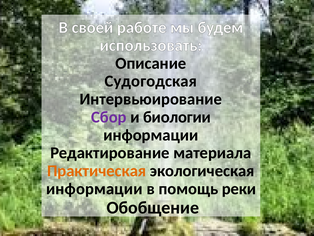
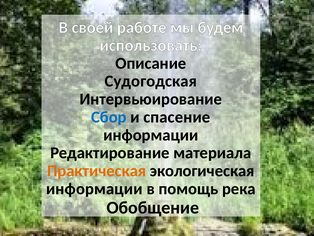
Сбор colour: purple -> blue
биологии: биологии -> спасение
реки: реки -> река
